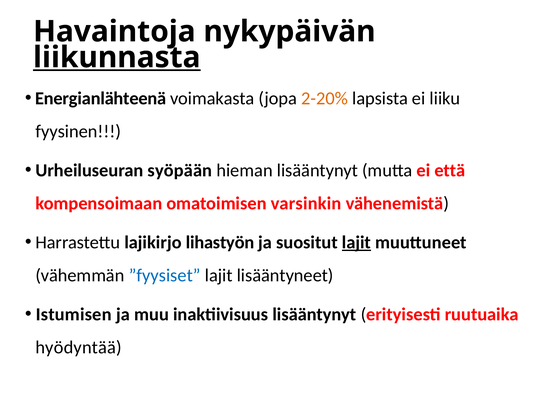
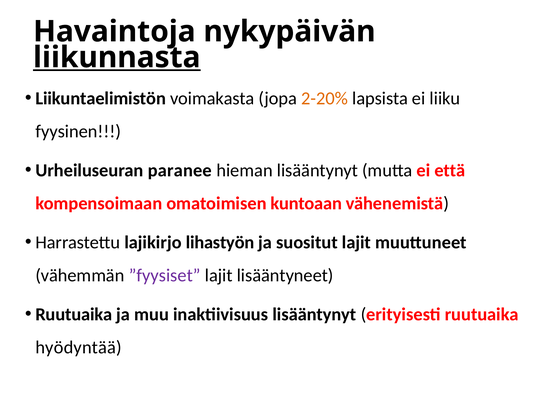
Energianlähteenä: Energianlähteenä -> Liikuntaelimistön
syöpään: syöpään -> paranee
varsinkin: varsinkin -> kuntoaan
lajit at (356, 242) underline: present -> none
”fyysiset colour: blue -> purple
Istumisen at (74, 314): Istumisen -> Ruutuaika
